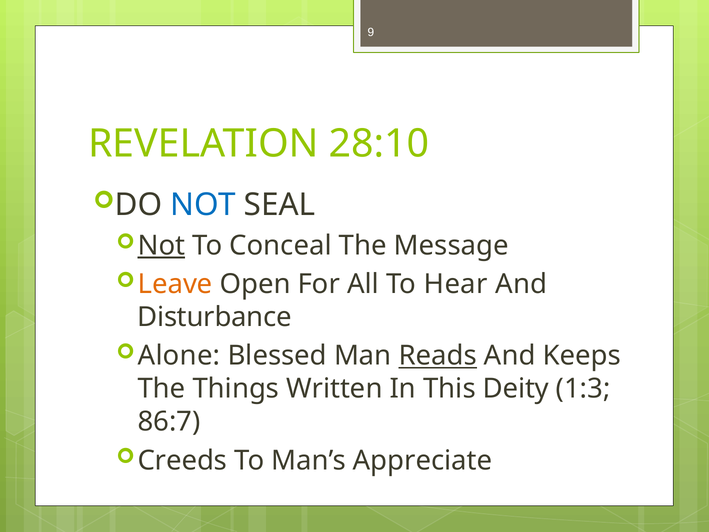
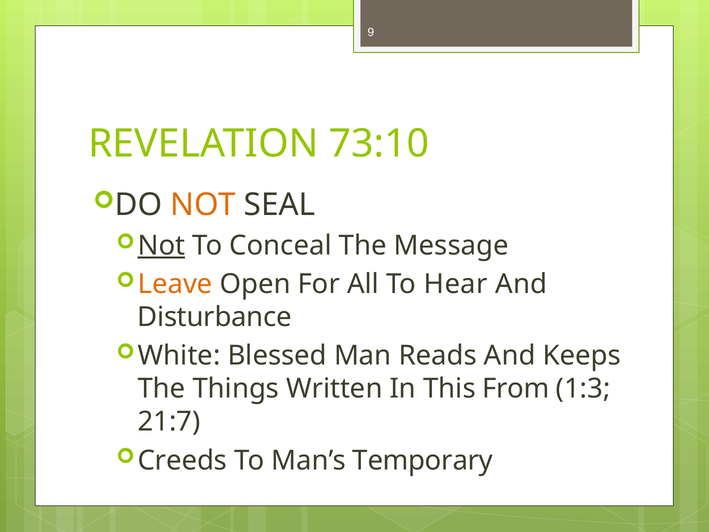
28:10: 28:10 -> 73:10
NOT at (203, 205) colour: blue -> orange
Alone: Alone -> White
Reads underline: present -> none
Deity: Deity -> From
86:7: 86:7 -> 21:7
Appreciate: Appreciate -> Temporary
